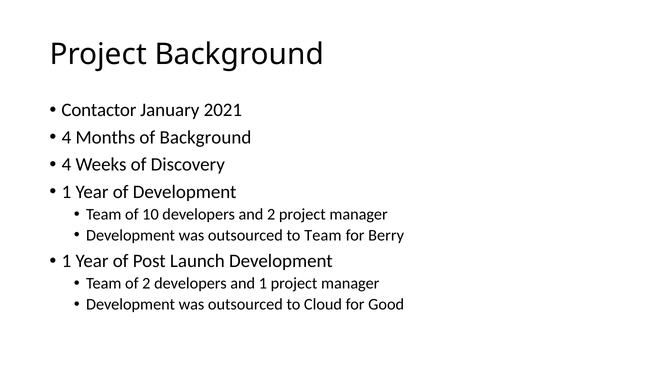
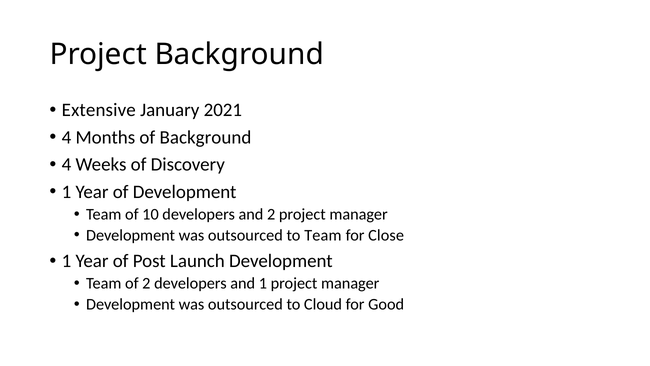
Contactor: Contactor -> Extensive
Berry: Berry -> Close
